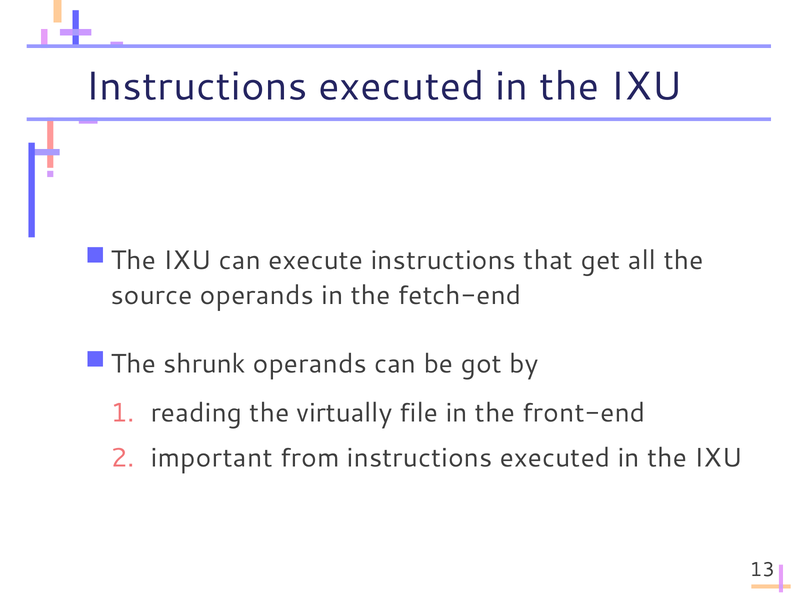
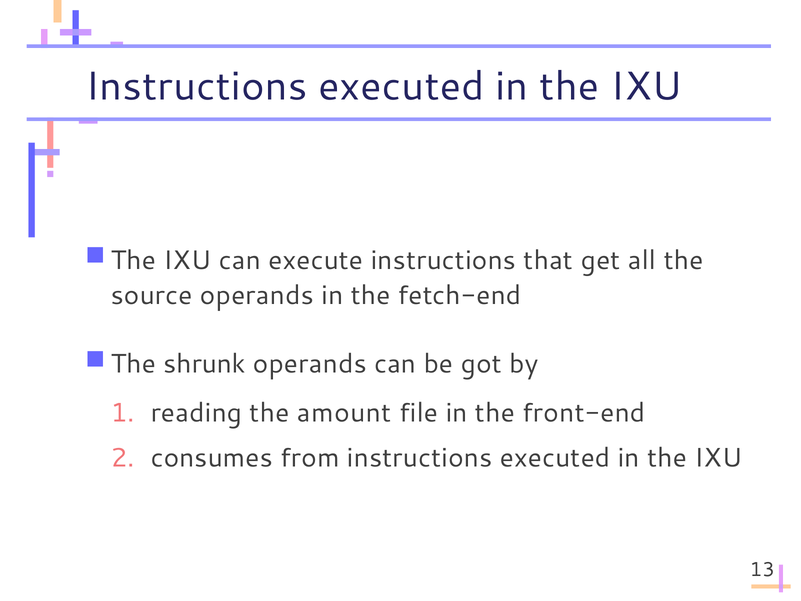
virtually: virtually -> amount
important: important -> consumes
